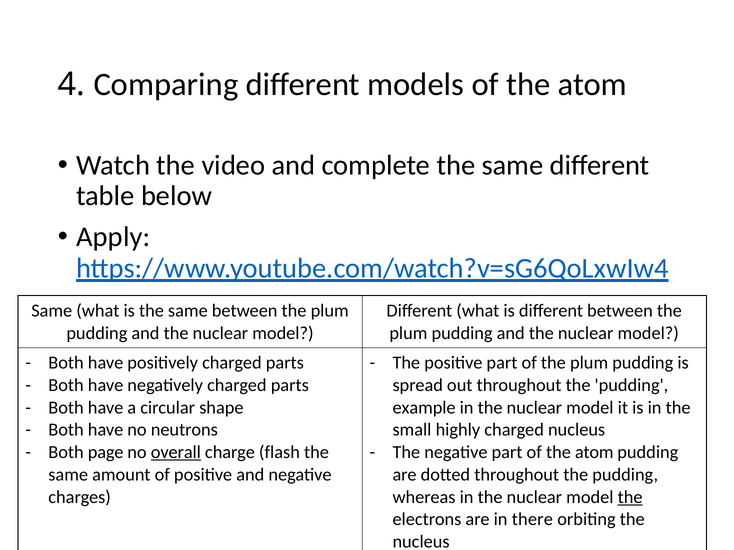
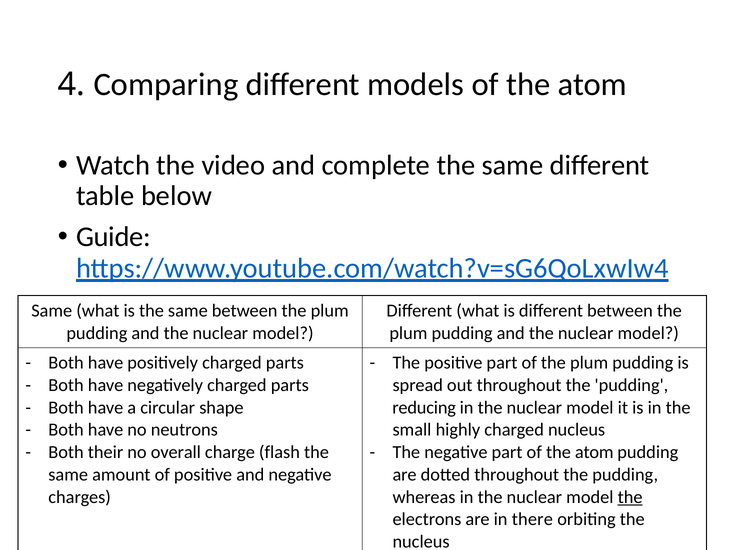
Apply: Apply -> Guide
example: example -> reducing
page: page -> their
overall underline: present -> none
